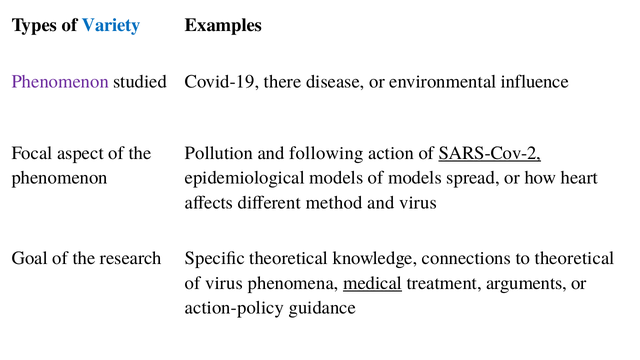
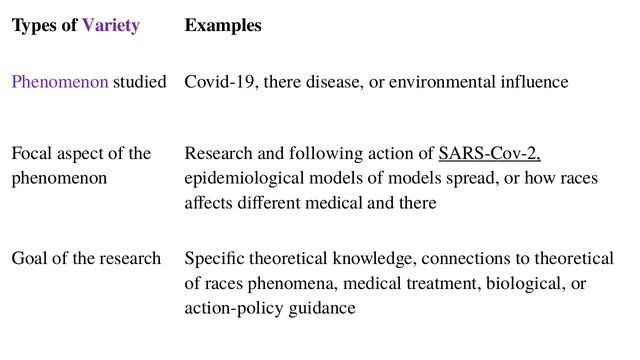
Variety colour: blue -> purple
Pollution at (219, 153): Pollution -> Research
how heart: heart -> races
different method: method -> medical
and virus: virus -> there
of virus: virus -> races
medical at (373, 283) underline: present -> none
arguments: arguments -> biological
